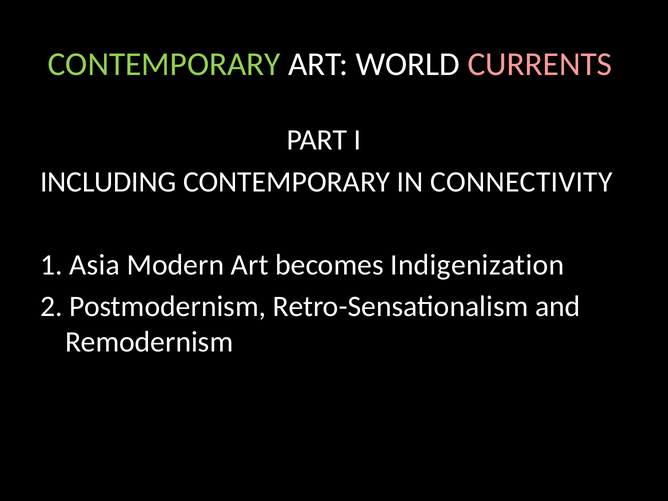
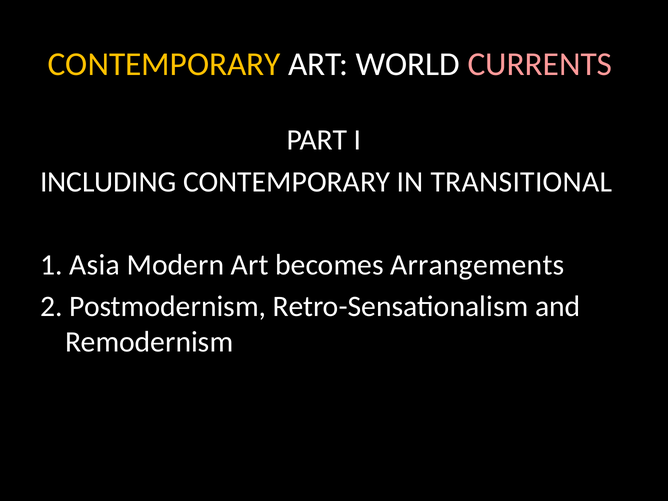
CONTEMPORARY at (164, 64) colour: light green -> yellow
CONNECTIVITY: CONNECTIVITY -> TRANSITIONAL
Indigenization: Indigenization -> Arrangements
